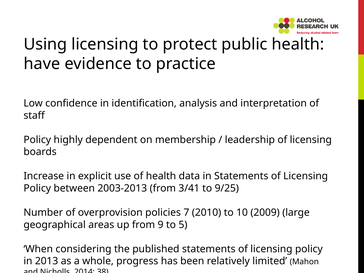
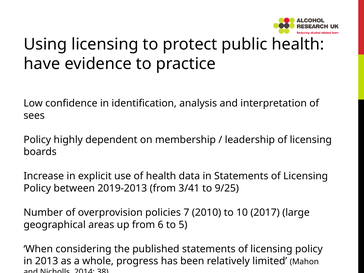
staff: staff -> sees
2003-2013: 2003-2013 -> 2019-2013
2009: 2009 -> 2017
9: 9 -> 6
